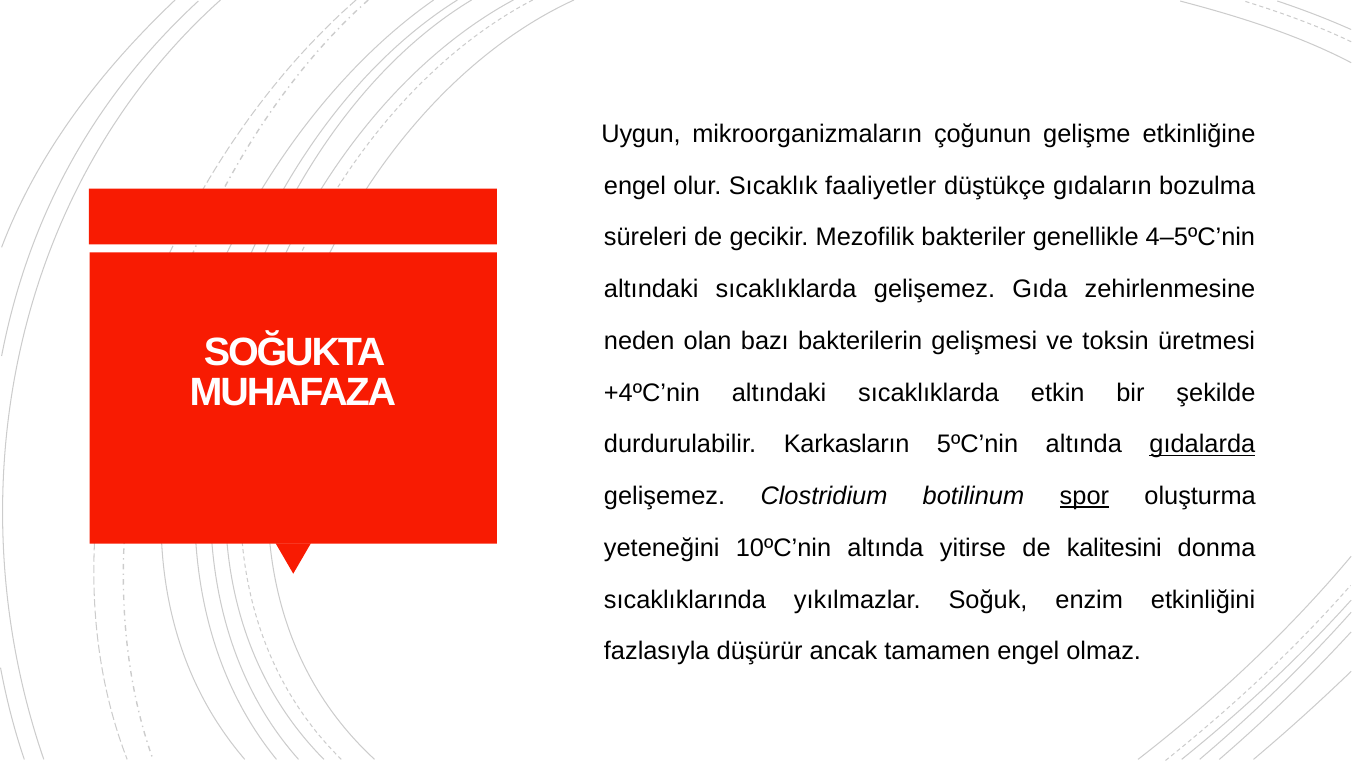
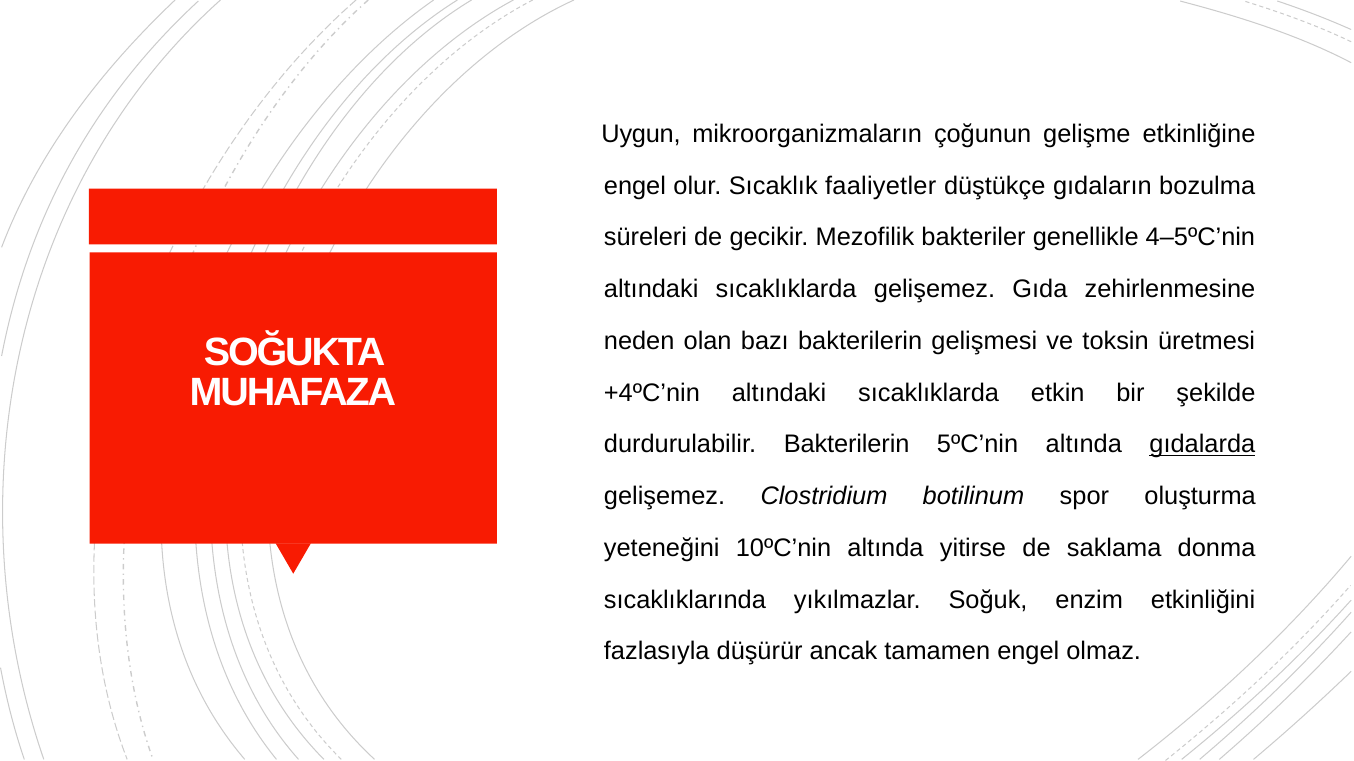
durdurulabilir Karkasların: Karkasların -> Bakterilerin
spor underline: present -> none
kalitesini: kalitesini -> saklama
